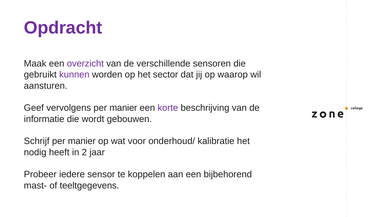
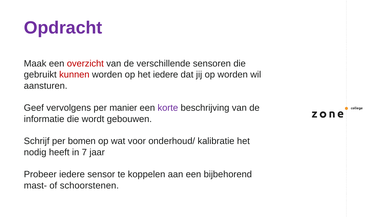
overzicht colour: purple -> red
kunnen colour: purple -> red
het sector: sector -> iedere
op waarop: waarop -> worden
Schrijf per manier: manier -> bomen
2: 2 -> 7
teeltgegevens: teeltgegevens -> schoorstenen
